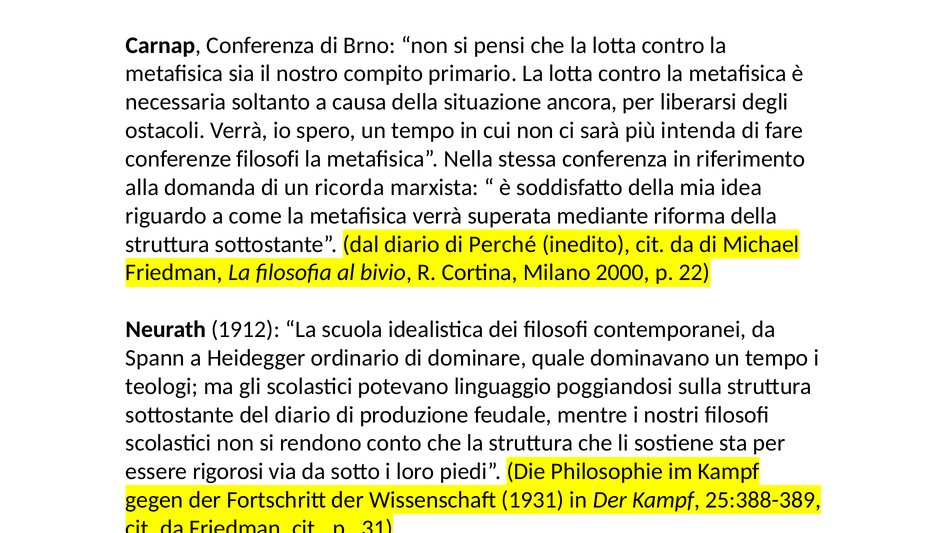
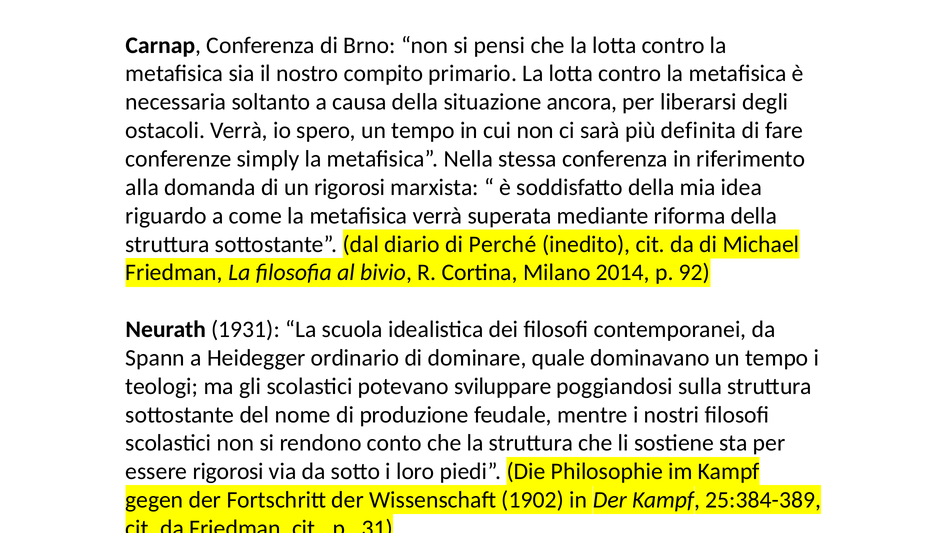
intenda: intenda -> definita
conferenze filosofi: filosofi -> simply
un ricorda: ricorda -> rigorosi
2000: 2000 -> 2014
22: 22 -> 92
1912: 1912 -> 1931
linguaggio: linguaggio -> sviluppare
del diario: diario -> nome
1931: 1931 -> 1902
25:388-389: 25:388-389 -> 25:384-389
